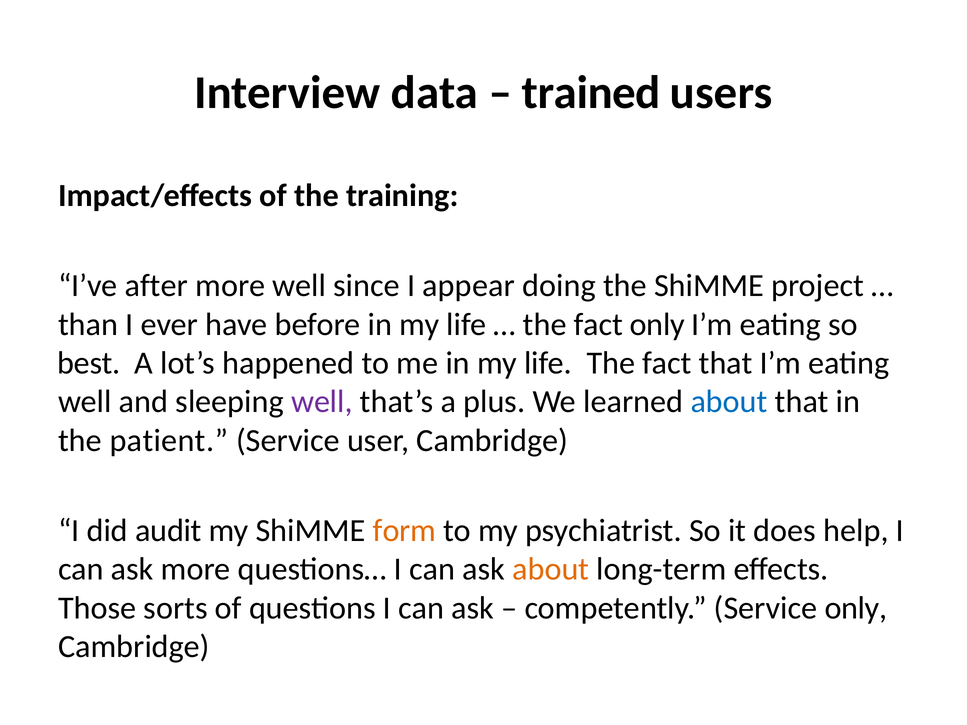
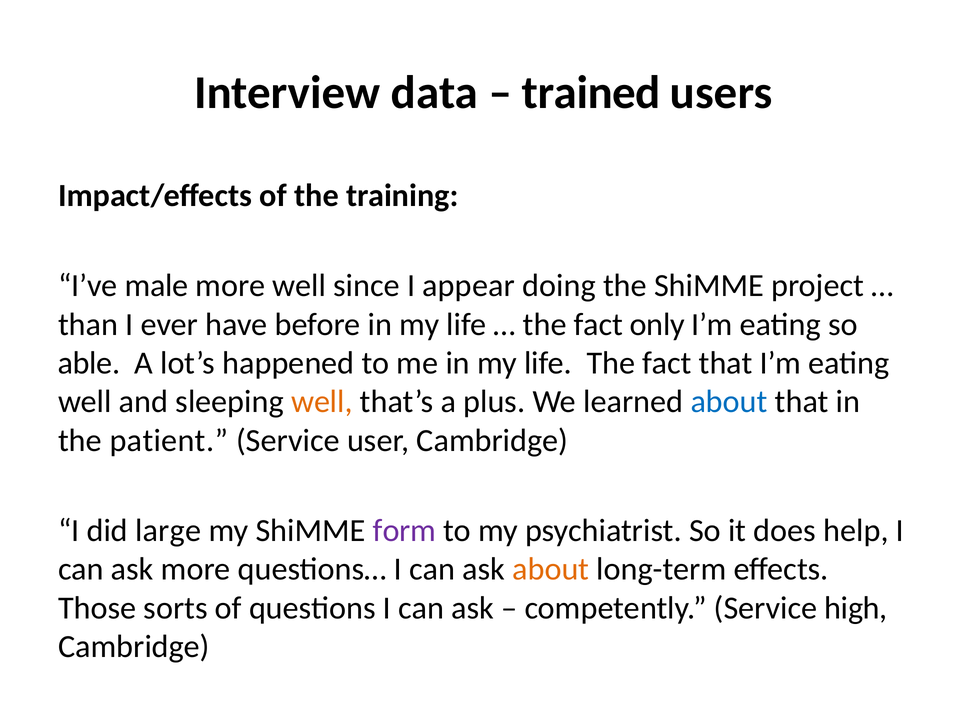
after: after -> male
best: best -> able
well at (322, 402) colour: purple -> orange
audit: audit -> large
form colour: orange -> purple
Service only: only -> high
